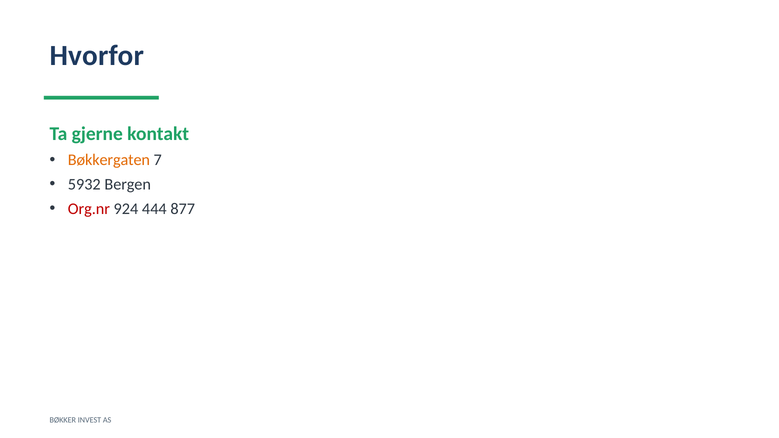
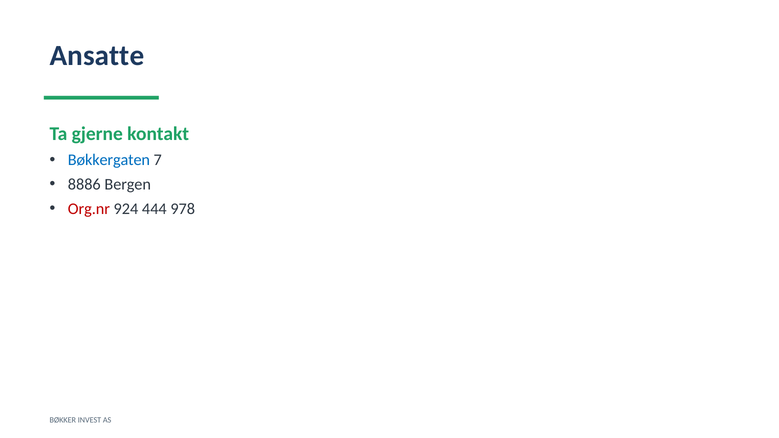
Hvorfor: Hvorfor -> Ansatte
Bøkkergaten colour: orange -> blue
5932: 5932 -> 8886
877: 877 -> 978
